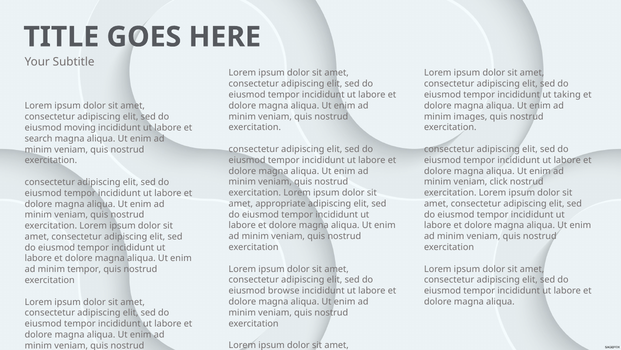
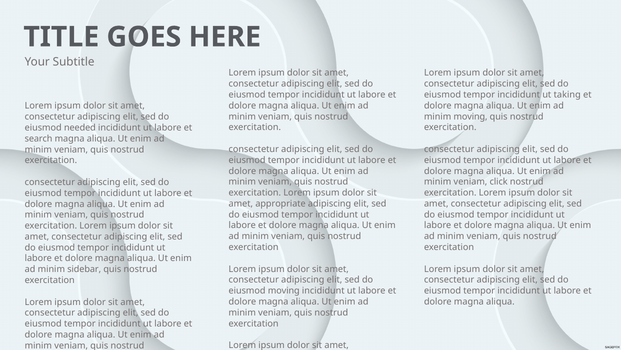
minim images: images -> moving
moving: moving -> needed
minim tempor: tempor -> sidebar
eiusmod browse: browse -> moving
